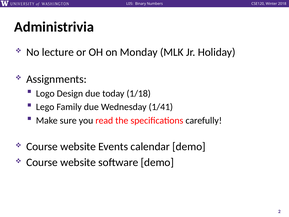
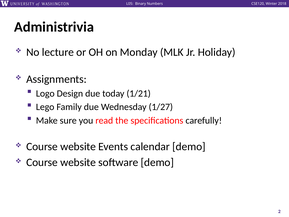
1/18: 1/18 -> 1/21
1/41: 1/41 -> 1/27
